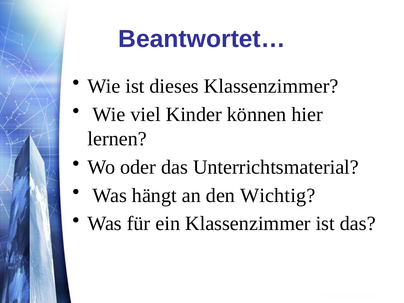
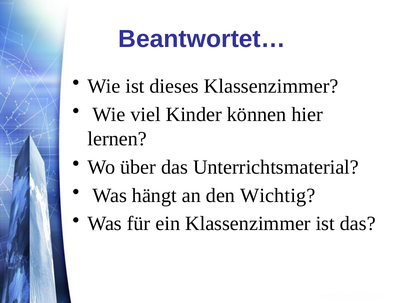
oder: oder -> über
